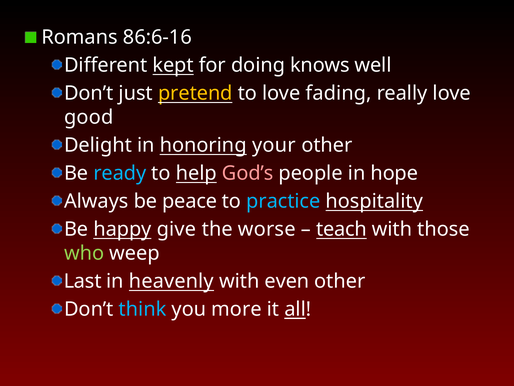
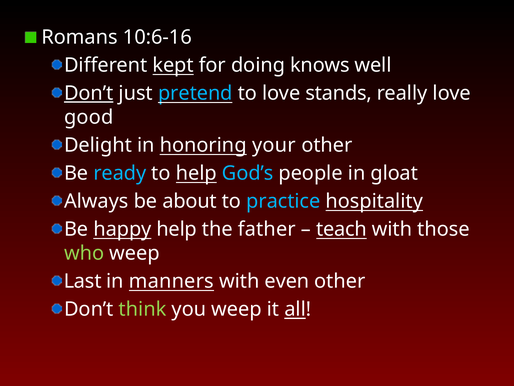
86:6-16: 86:6-16 -> 10:6-16
Don’t at (89, 93) underline: none -> present
pretend colour: yellow -> light blue
fading: fading -> stands
God’s colour: pink -> light blue
hope: hope -> gloat
peace: peace -> about
happy give: give -> help
worse: worse -> father
heavenly: heavenly -> manners
think colour: light blue -> light green
you more: more -> weep
